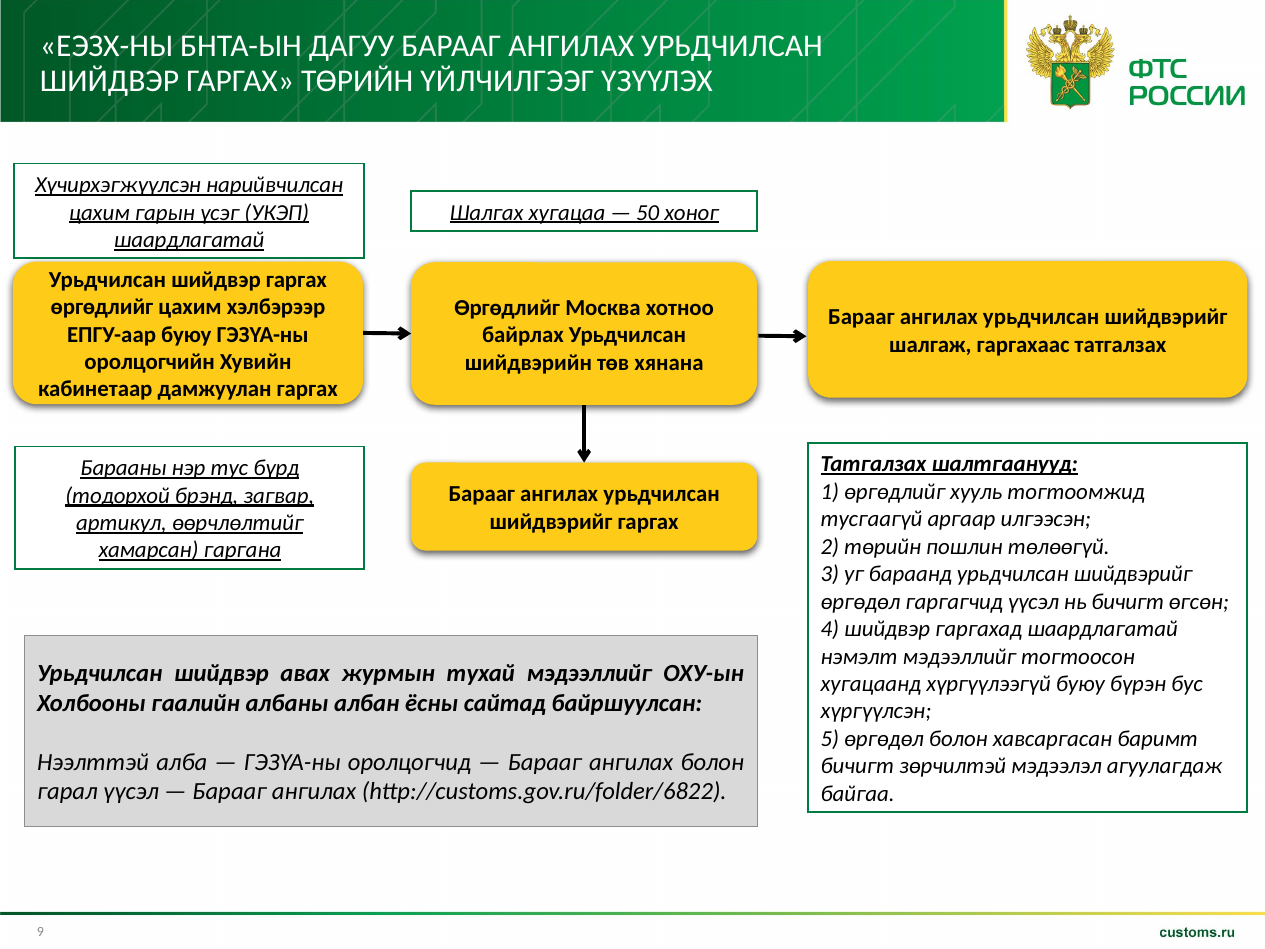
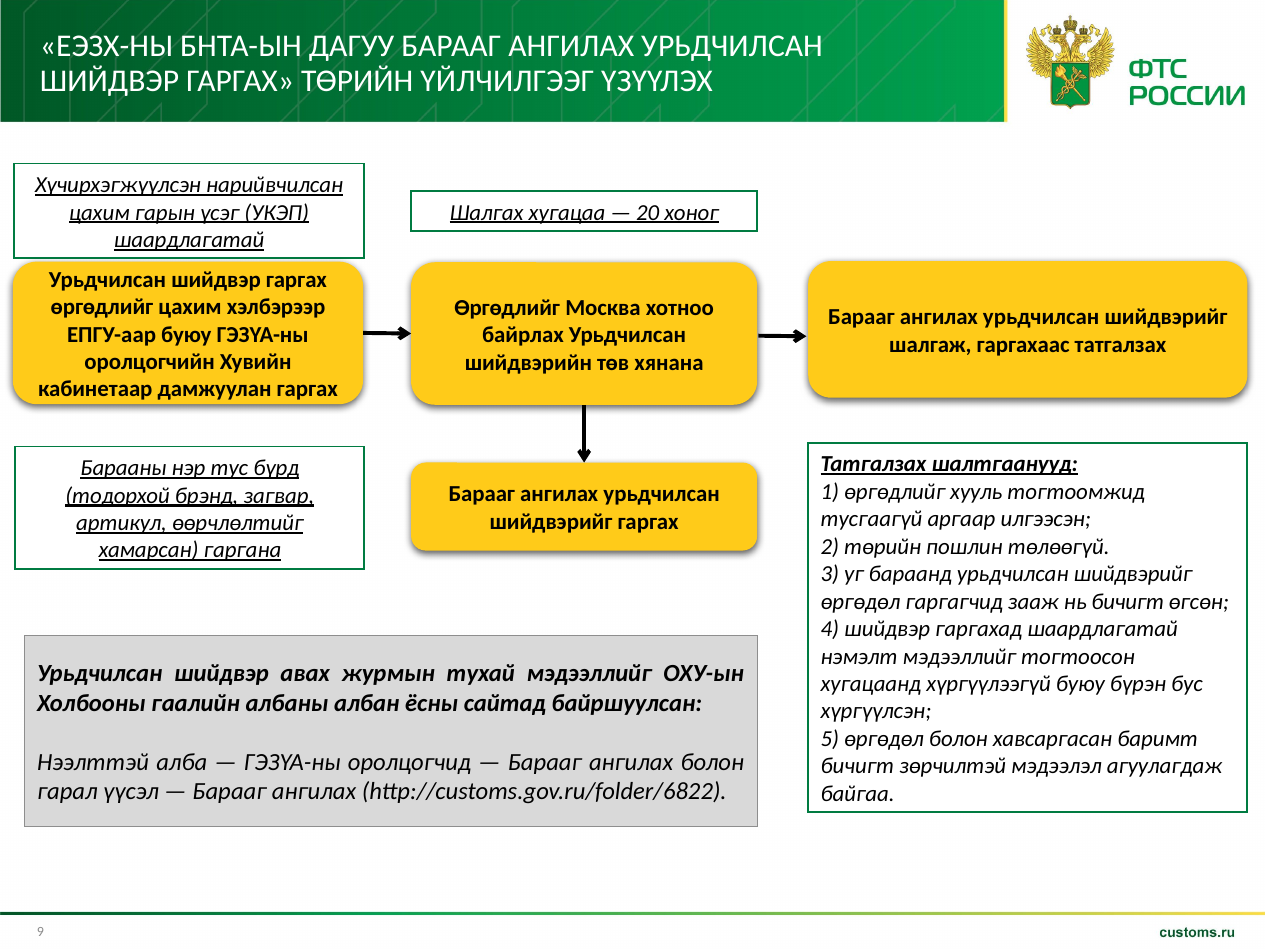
50: 50 -> 20
гаргагчид үүсэл: үүсэл -> зааж
